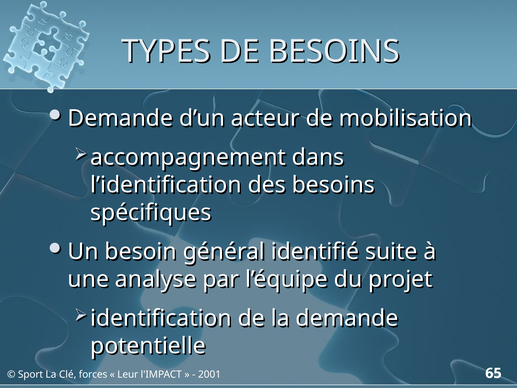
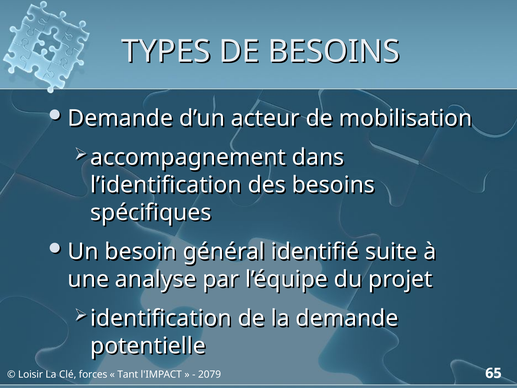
Sport: Sport -> Loisir
Leur: Leur -> Tant
2001: 2001 -> 2079
